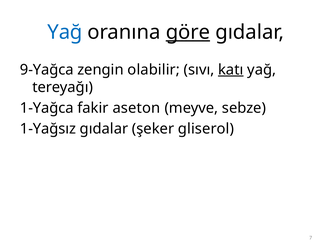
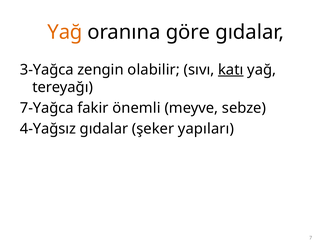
Yağ at (65, 32) colour: blue -> orange
göre underline: present -> none
9-Yağca: 9-Yağca -> 3-Yağca
1-Yağca: 1-Yağca -> 7-Yağca
aseton: aseton -> önemli
1-Yağsız: 1-Yağsız -> 4-Yağsız
gliserol: gliserol -> yapıları
